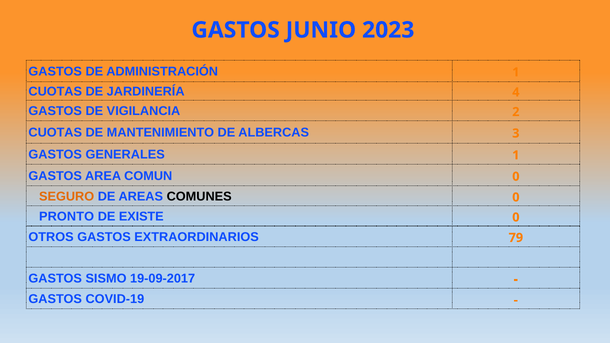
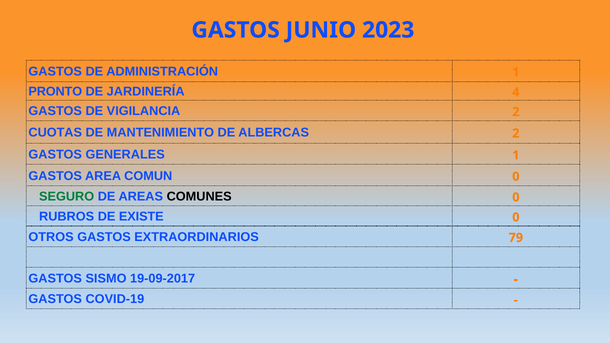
CUOTAS at (55, 92): CUOTAS -> PRONTO
ALBERCAS 3: 3 -> 2
SEGURO colour: orange -> green
PRONTO: PRONTO -> RUBROS
